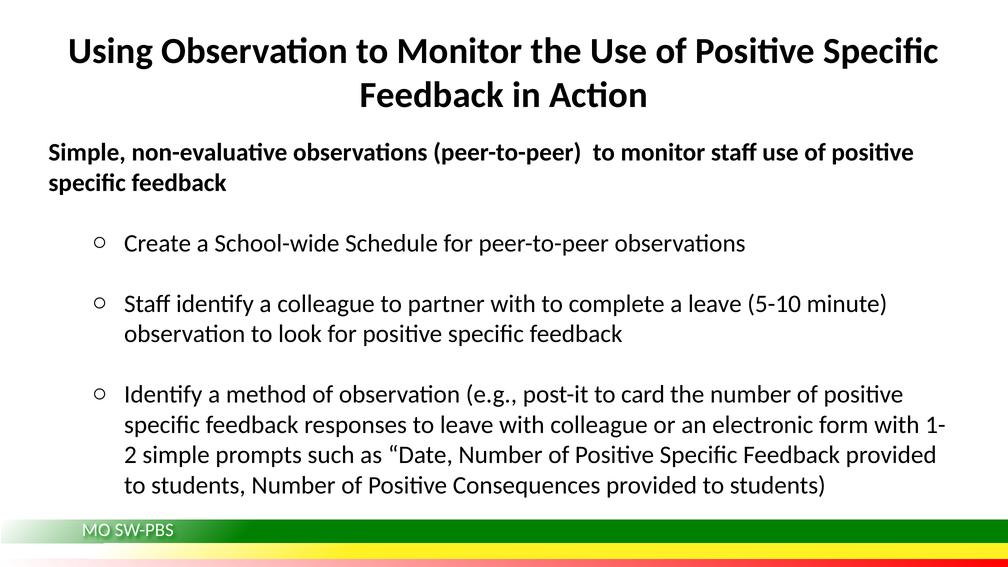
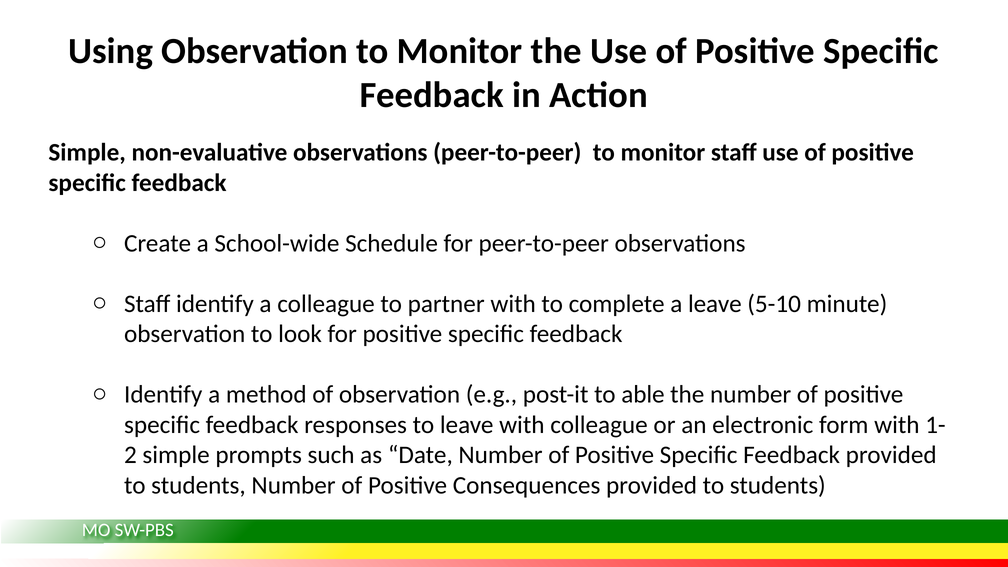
card: card -> able
